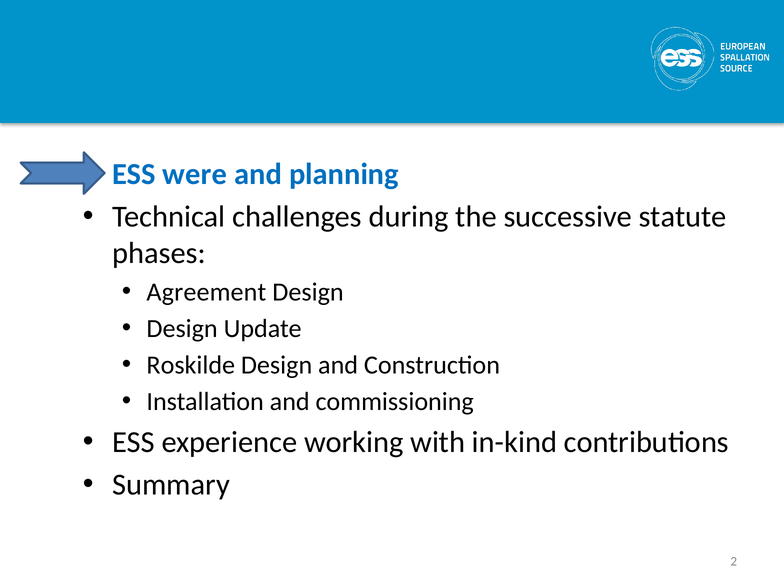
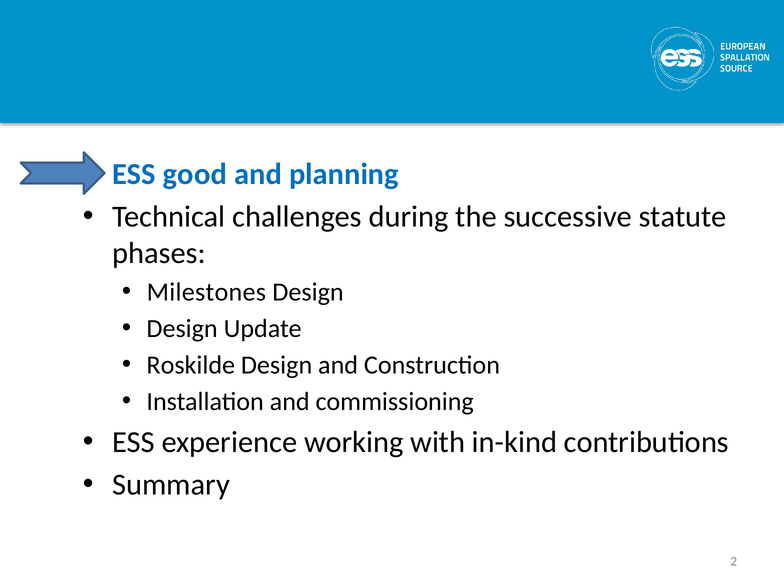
were: were -> good
Agreement: Agreement -> Milestones
